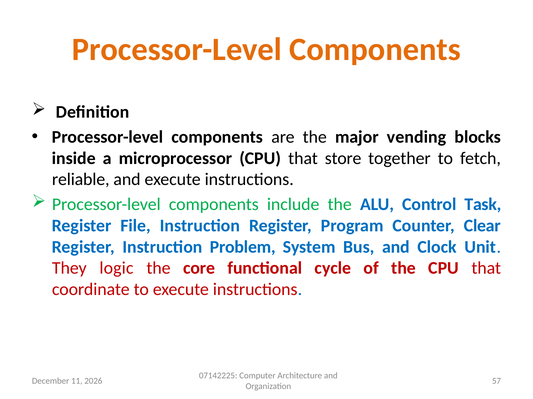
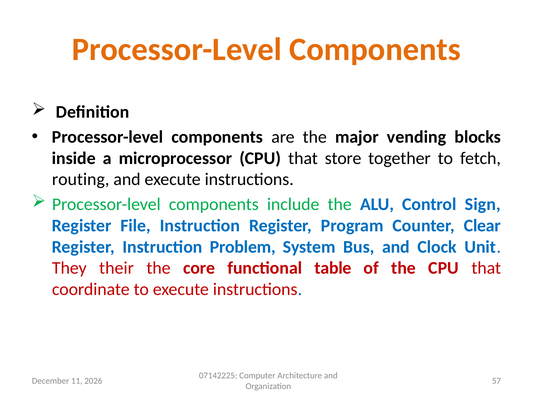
reliable: reliable -> routing
Task: Task -> Sign
logic: logic -> their
cycle: cycle -> table
